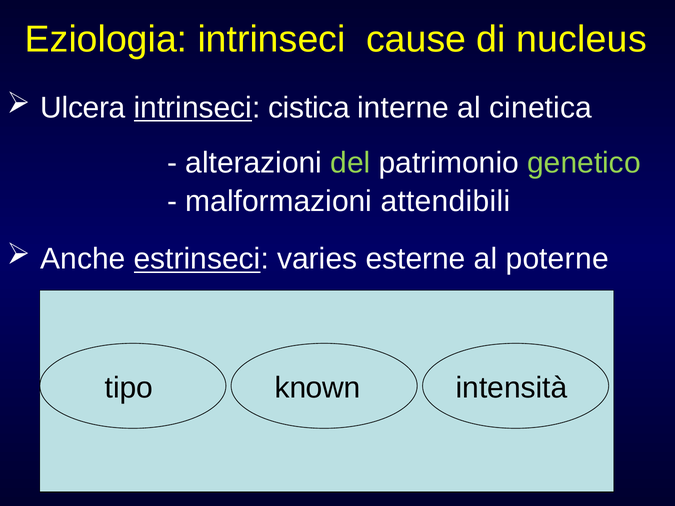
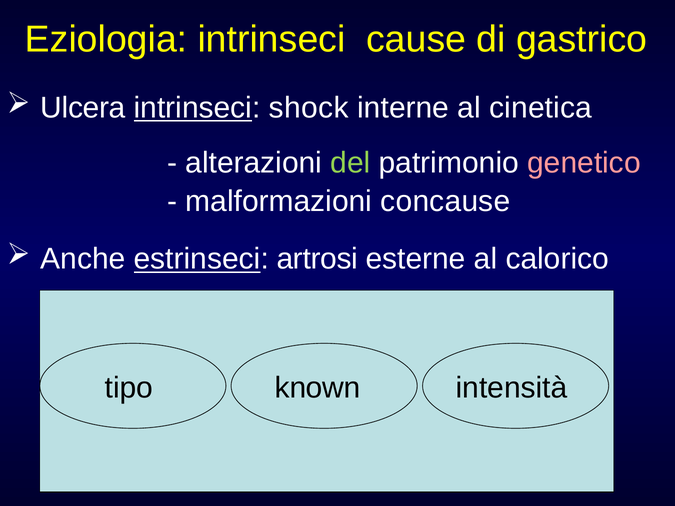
nucleus: nucleus -> gastrico
cistica: cistica -> shock
genetico colour: light green -> pink
attendibili: attendibili -> concause
varies: varies -> artrosi
poterne: poterne -> calorico
